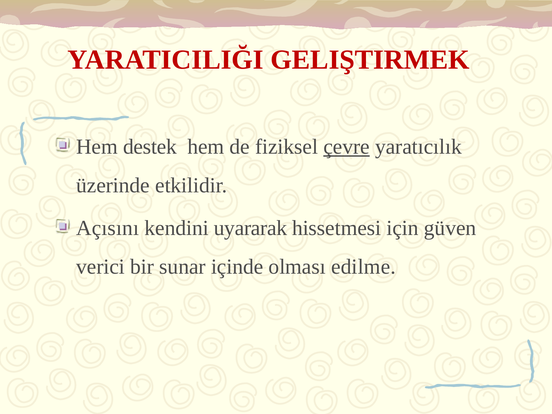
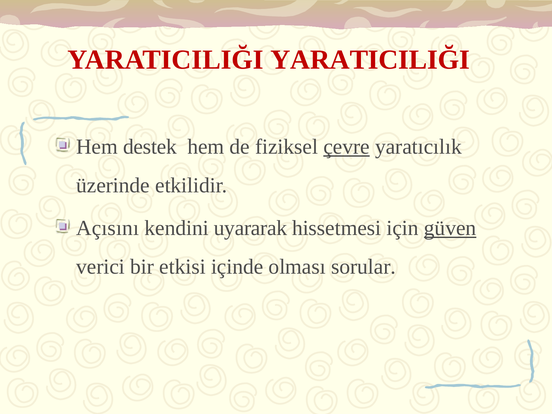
YARATICILIĞI GELIŞTIRMEK: GELIŞTIRMEK -> YARATICILIĞI
güven underline: none -> present
sunar: sunar -> etkisi
edilme: edilme -> sorular
